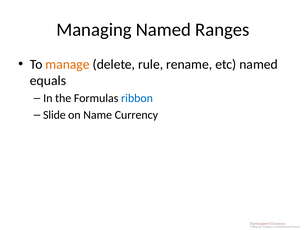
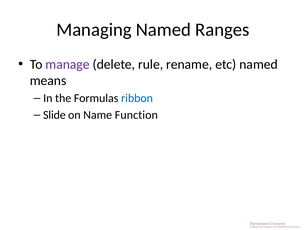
manage colour: orange -> purple
equals: equals -> means
Currency: Currency -> Function
